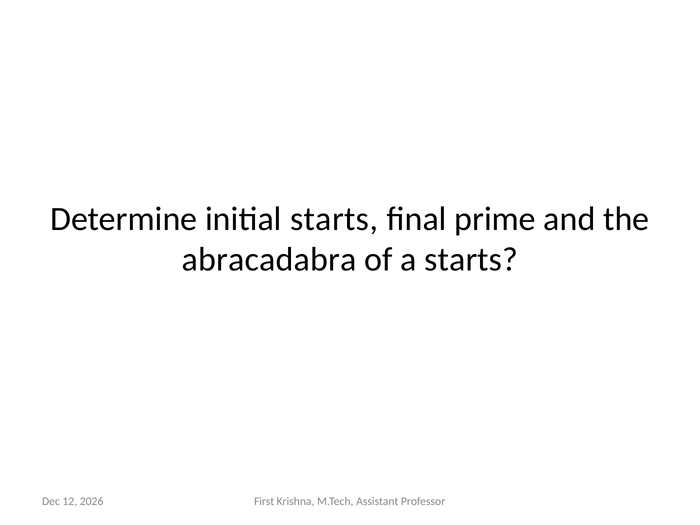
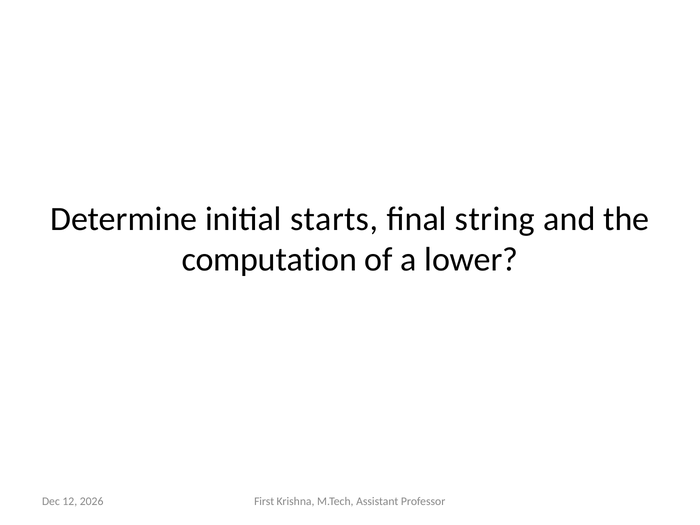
prime: prime -> string
abracadabra: abracadabra -> computation
a starts: starts -> lower
